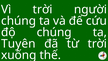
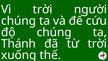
Tuyên: Tuyên -> Thánh
